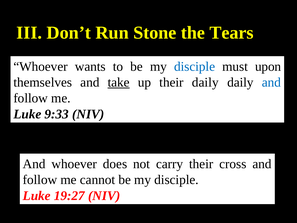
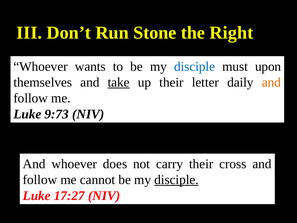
Tears: Tears -> Right
their daily: daily -> letter
and at (271, 82) colour: blue -> orange
9:33: 9:33 -> 9:73
disciple at (177, 180) underline: none -> present
19:27: 19:27 -> 17:27
